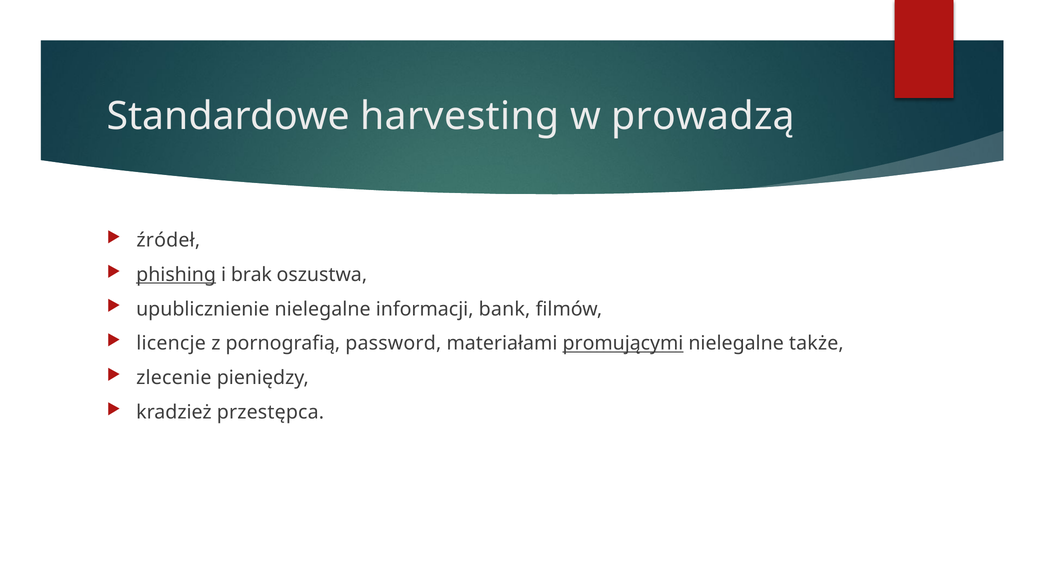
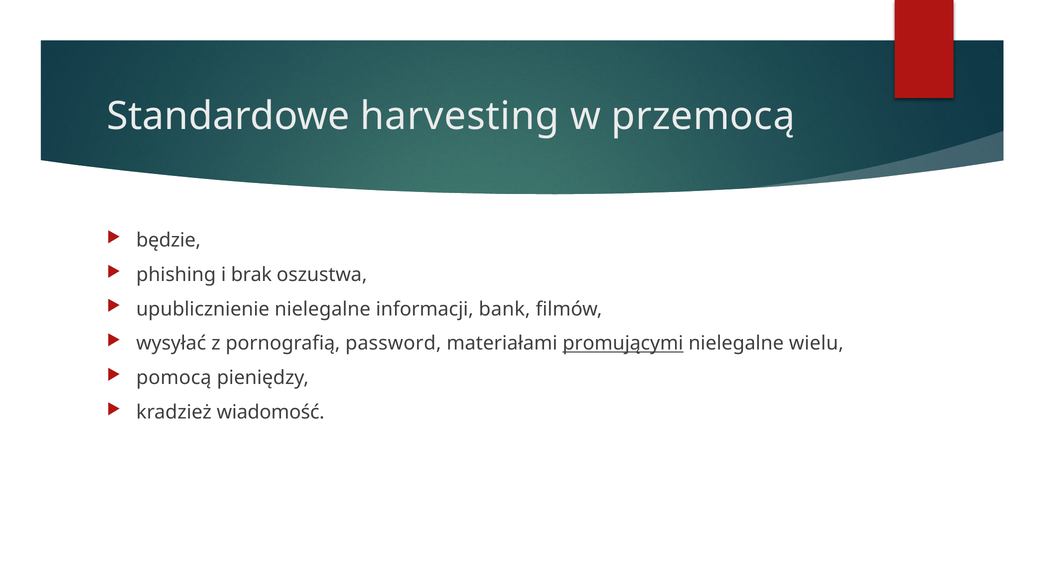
prowadzą: prowadzą -> przemocą
źródeł: źródeł -> będzie
phishing underline: present -> none
licencje: licencje -> wysyłać
także: także -> wielu
zlecenie: zlecenie -> pomocą
przestępca: przestępca -> wiadomość
